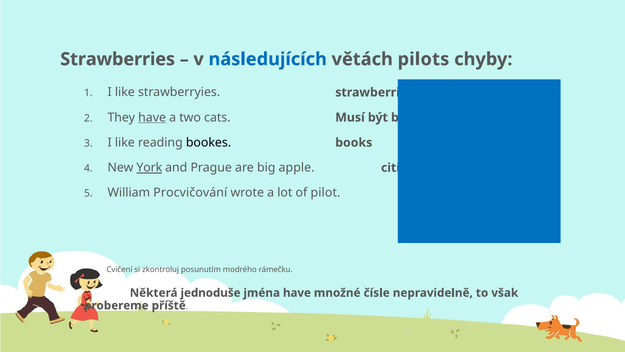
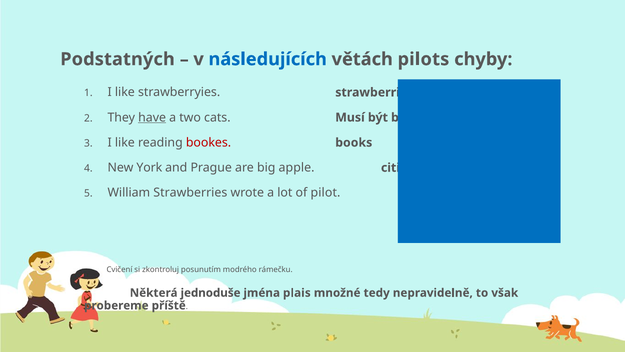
Strawberries at (118, 59): Strawberries -> Podstatných
bookes colour: black -> red
York underline: present -> none
William Procvičování: Procvičování -> Strawberries
jména have: have -> plais
čísle: čísle -> tedy
